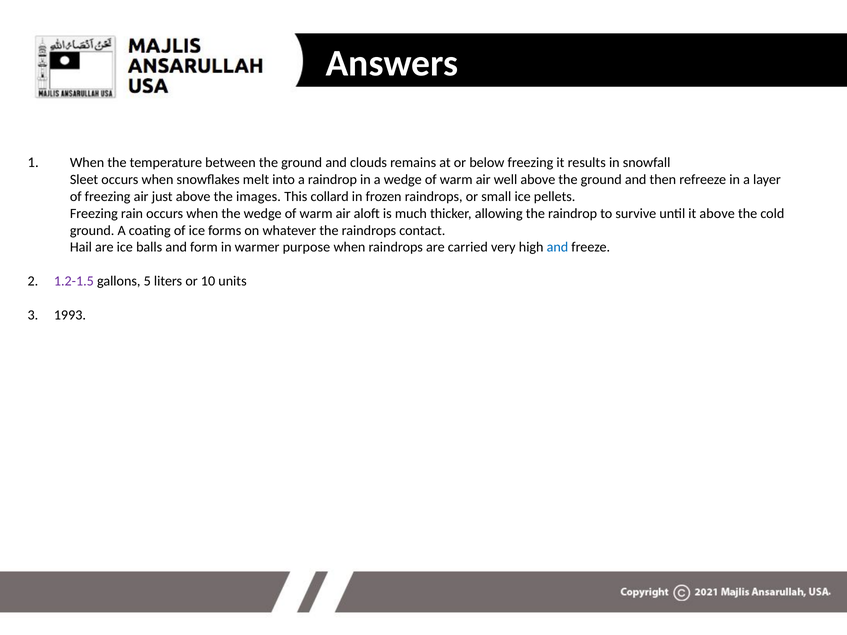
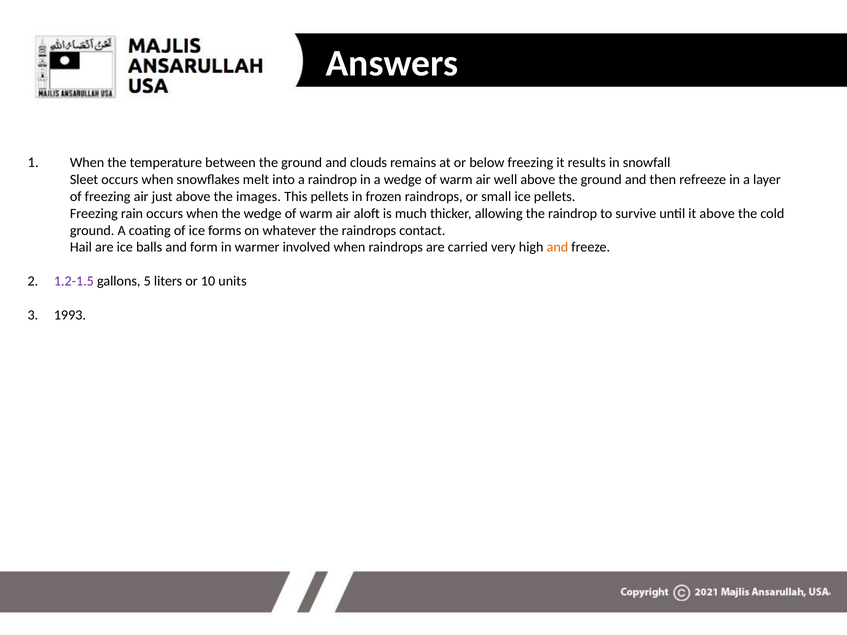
This collard: collard -> pellets
purpose: purpose -> involved
and at (557, 247) colour: blue -> orange
